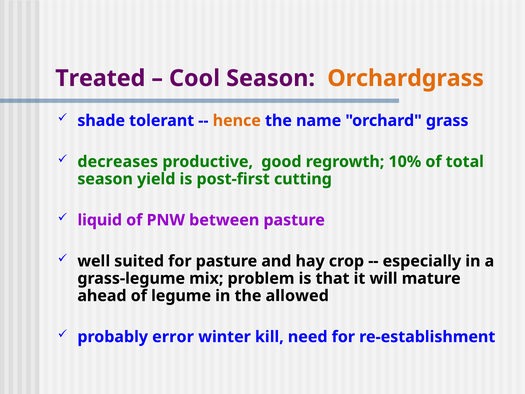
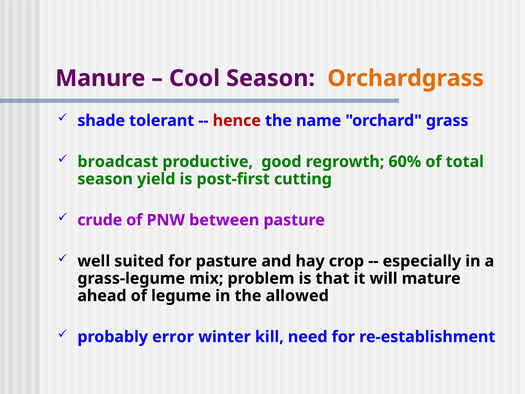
Treated: Treated -> Manure
hence colour: orange -> red
decreases: decreases -> broadcast
10%: 10% -> 60%
liquid: liquid -> crude
